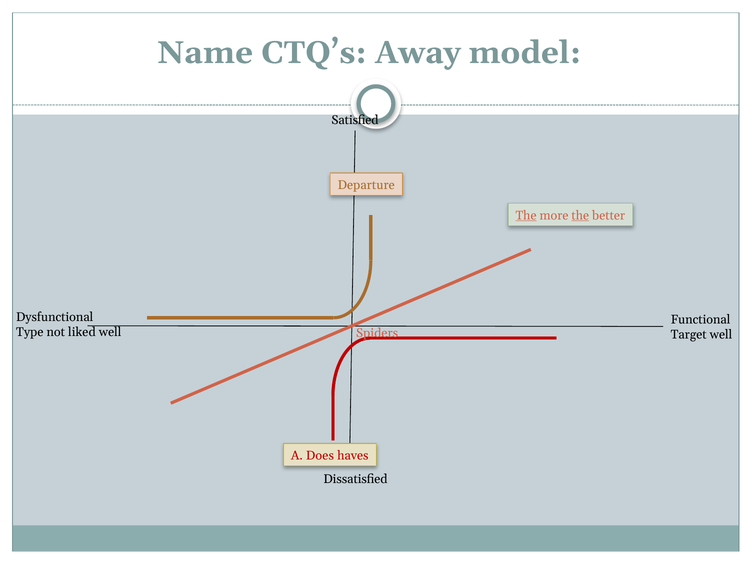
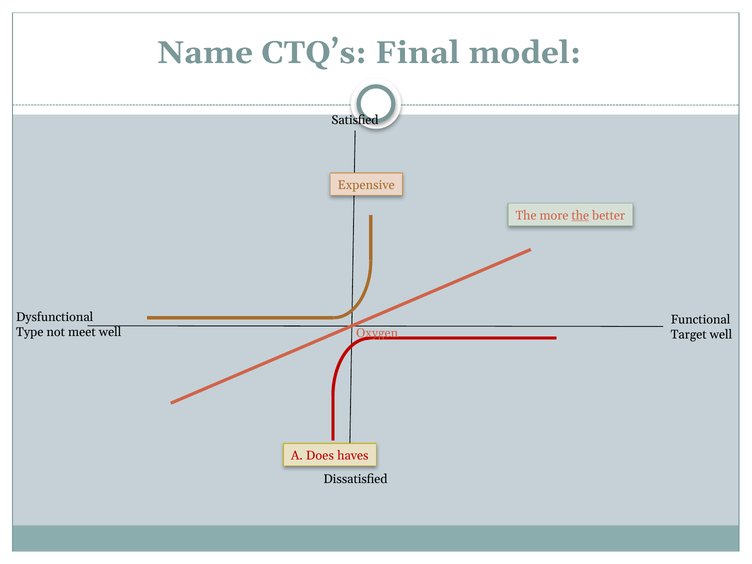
Away: Away -> Final
Departure: Departure -> Expensive
The at (526, 215) underline: present -> none
liked: liked -> meet
Spiders: Spiders -> Oxygen
